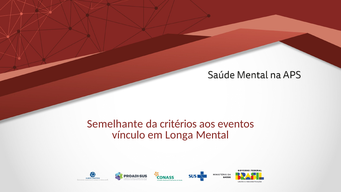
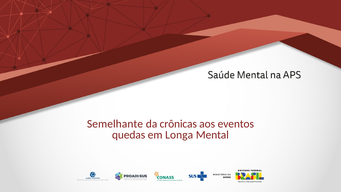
critérios: critérios -> crônicas
vínculo: vínculo -> quedas
